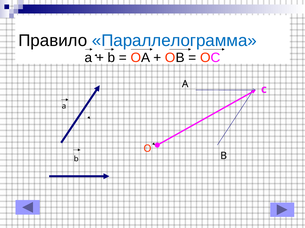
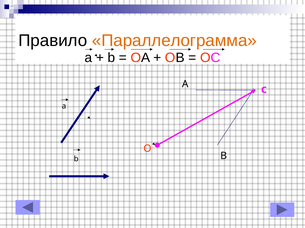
Параллелограмма colour: blue -> orange
